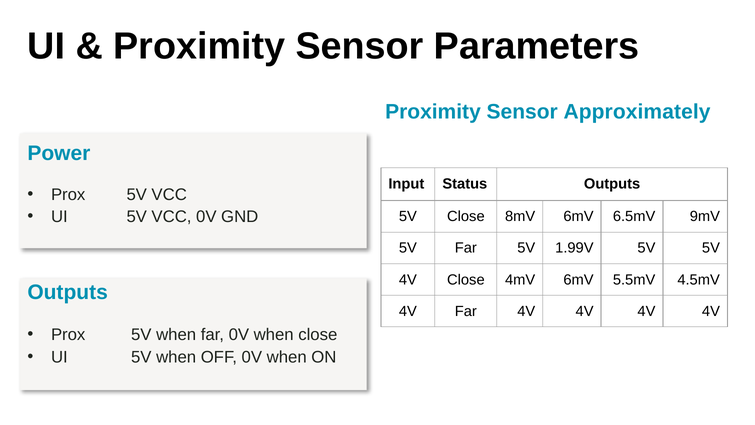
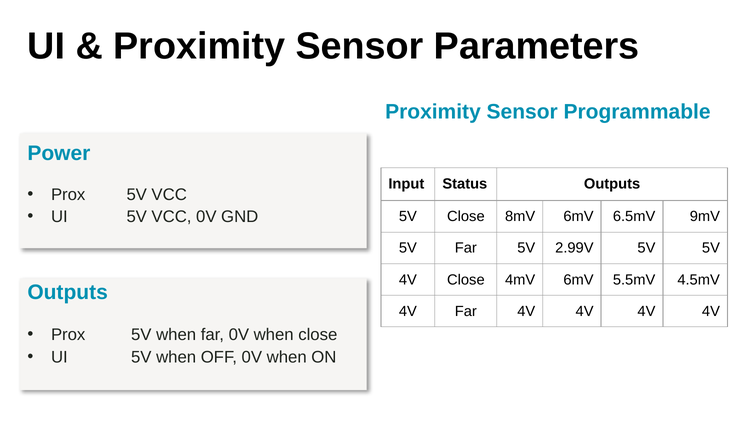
Approximately: Approximately -> Programmable
1.99V: 1.99V -> 2.99V
